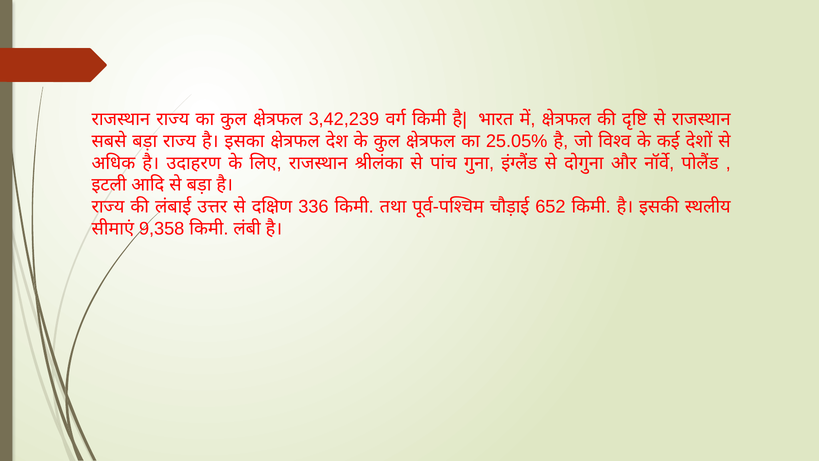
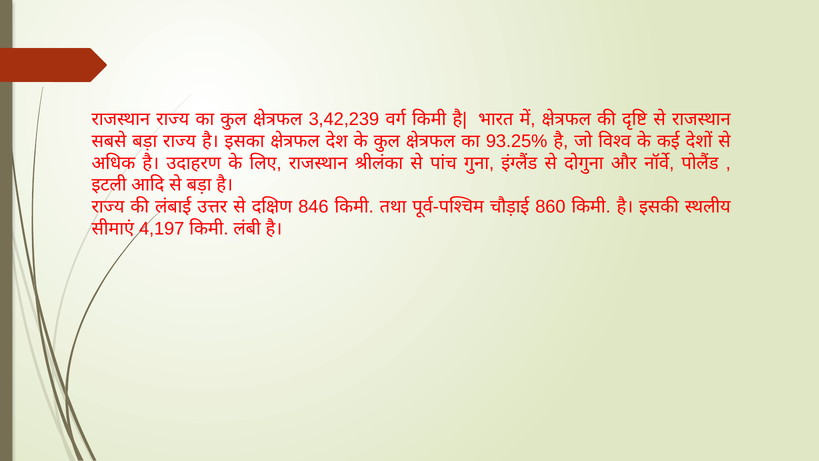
25.05%: 25.05% -> 93.25%
336: 336 -> 846
652: 652 -> 860
9,358: 9,358 -> 4,197
